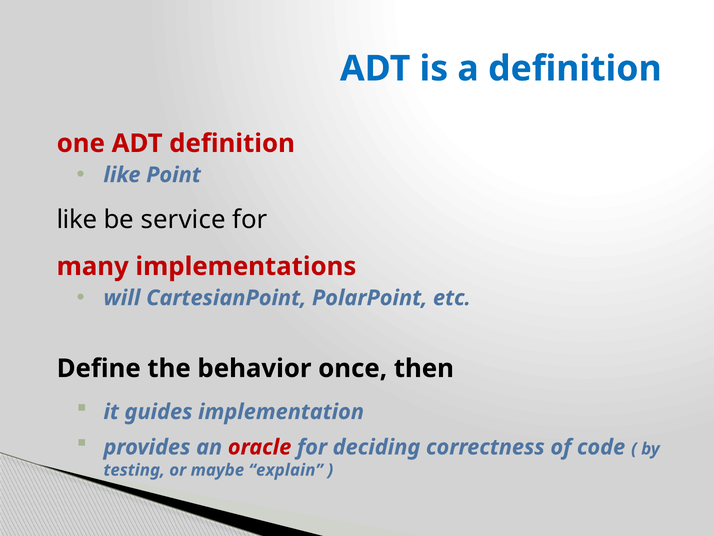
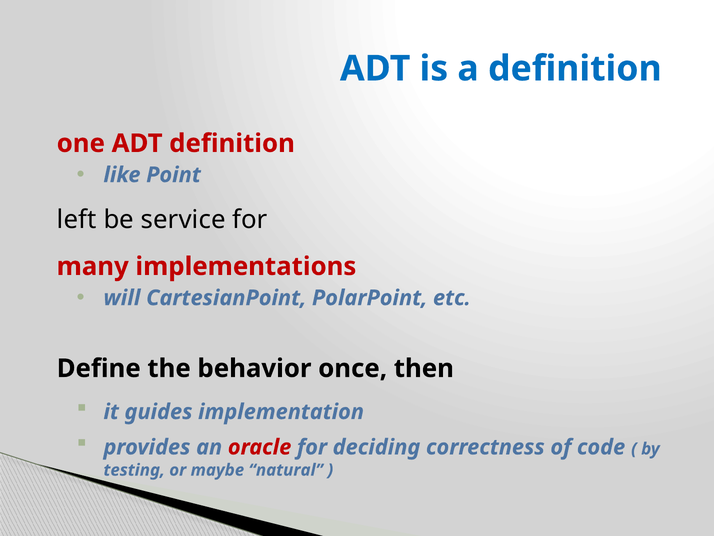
like at (77, 219): like -> left
explain: explain -> natural
